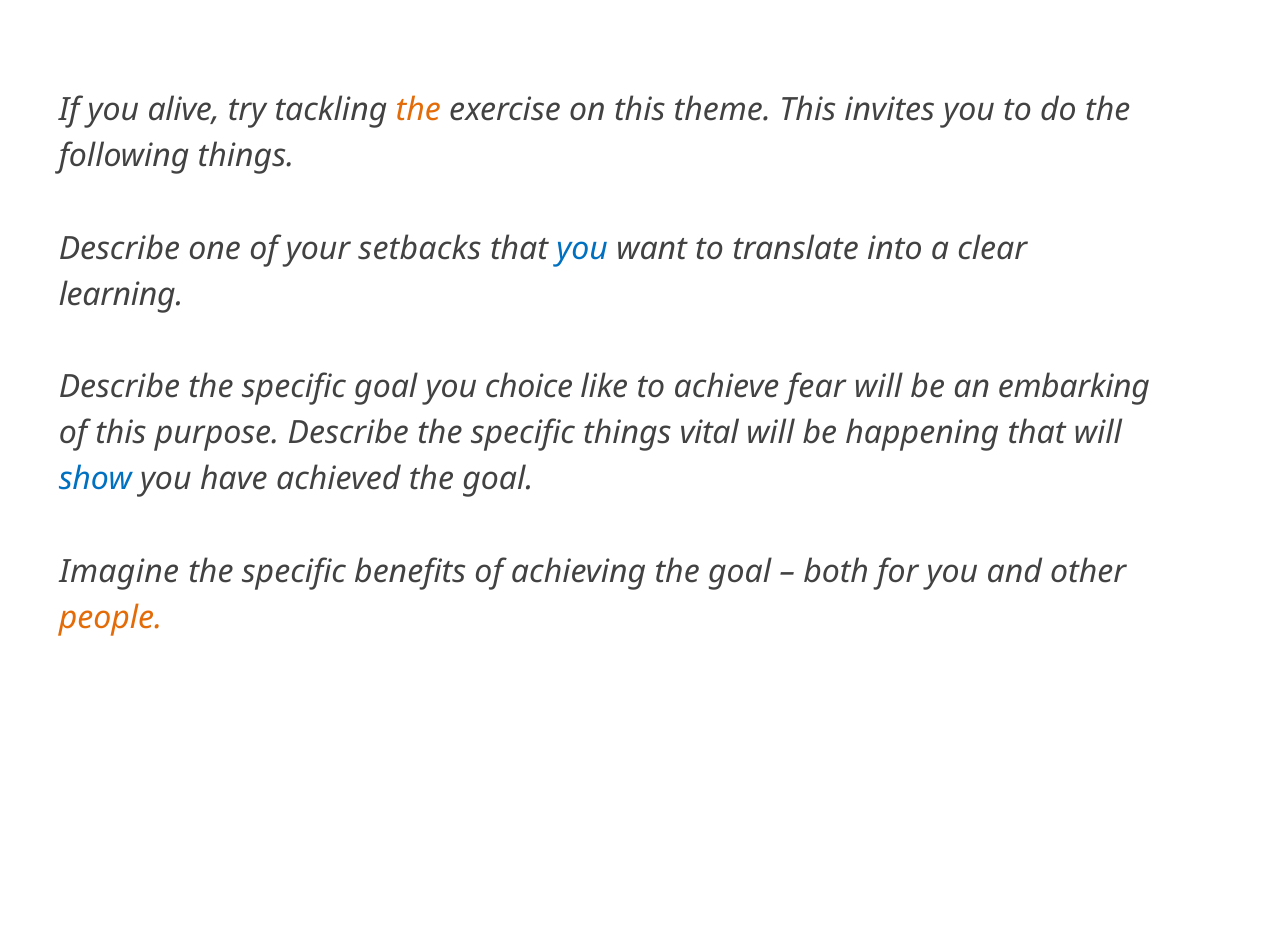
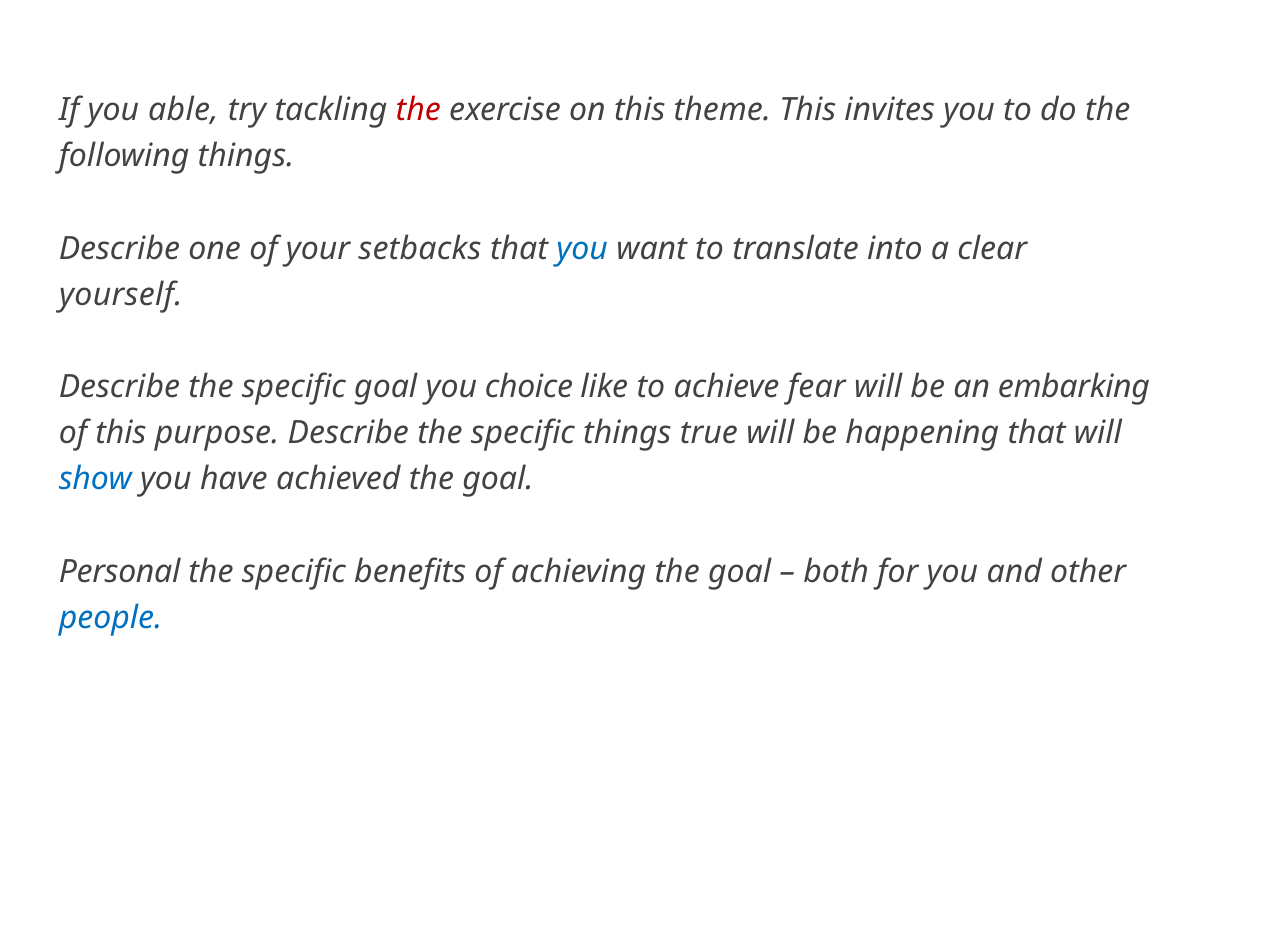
alive: alive -> able
the at (418, 110) colour: orange -> red
learning: learning -> yourself
vital: vital -> true
Imagine: Imagine -> Personal
people colour: orange -> blue
